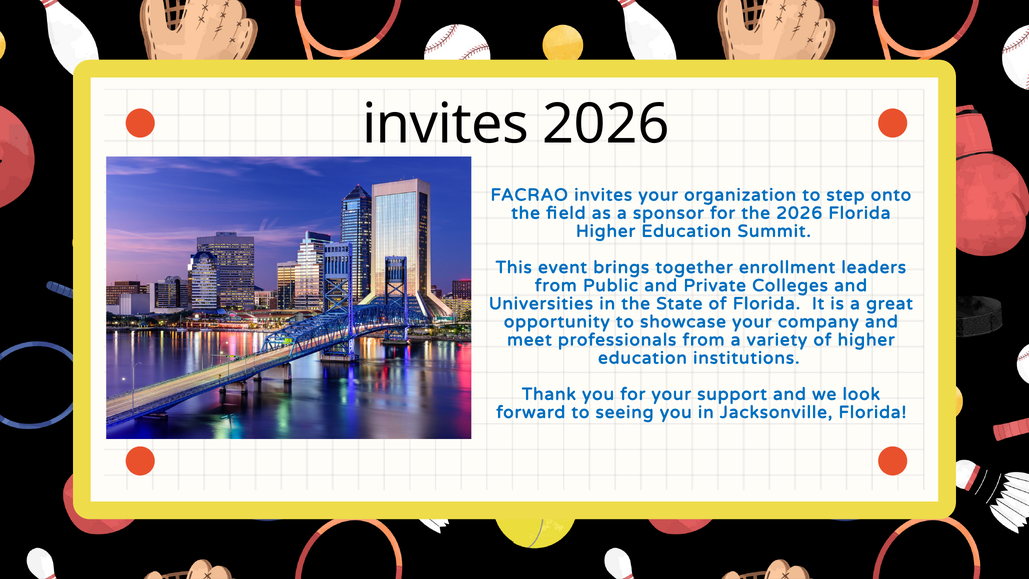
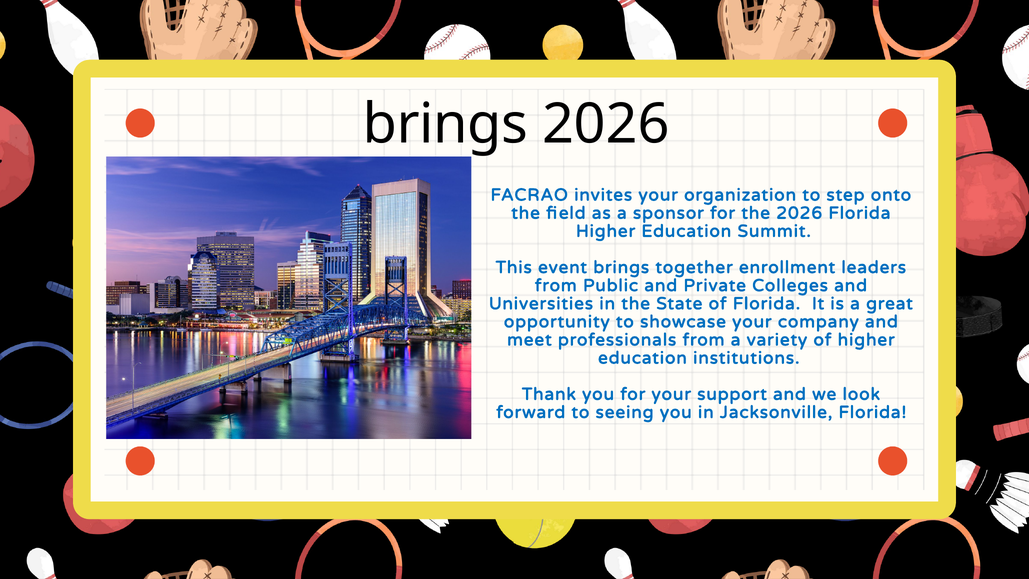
invites at (446, 124): invites -> brings
